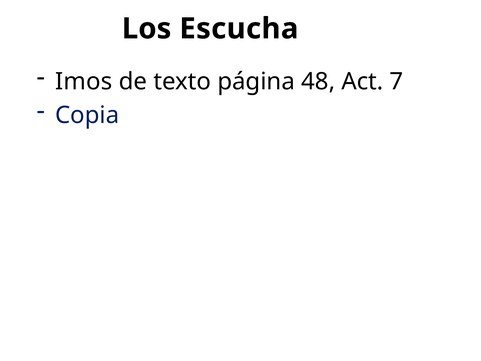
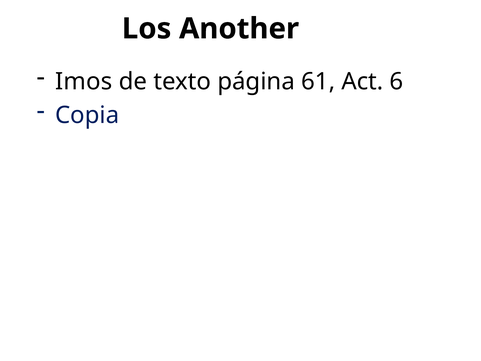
Escucha: Escucha -> Another
48: 48 -> 61
7: 7 -> 6
